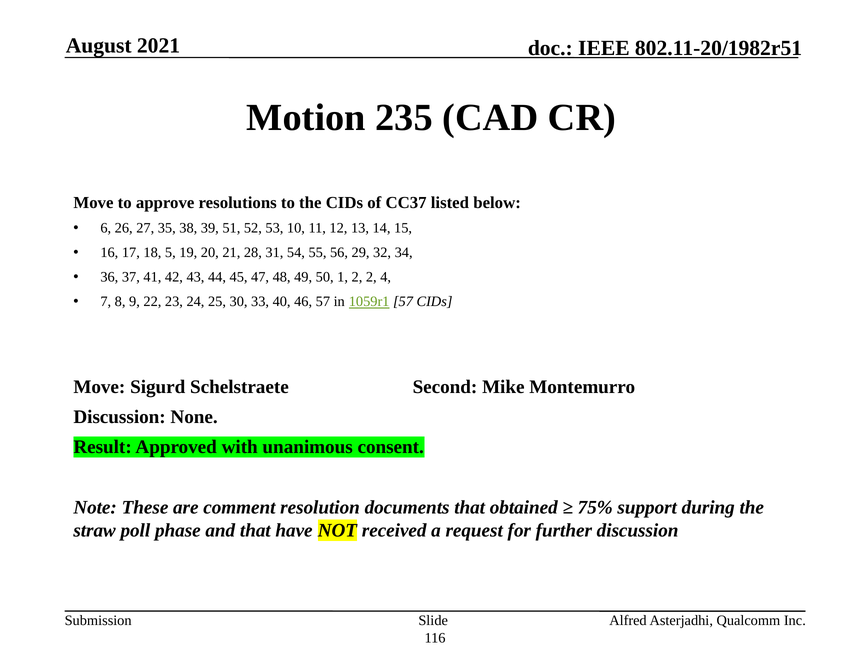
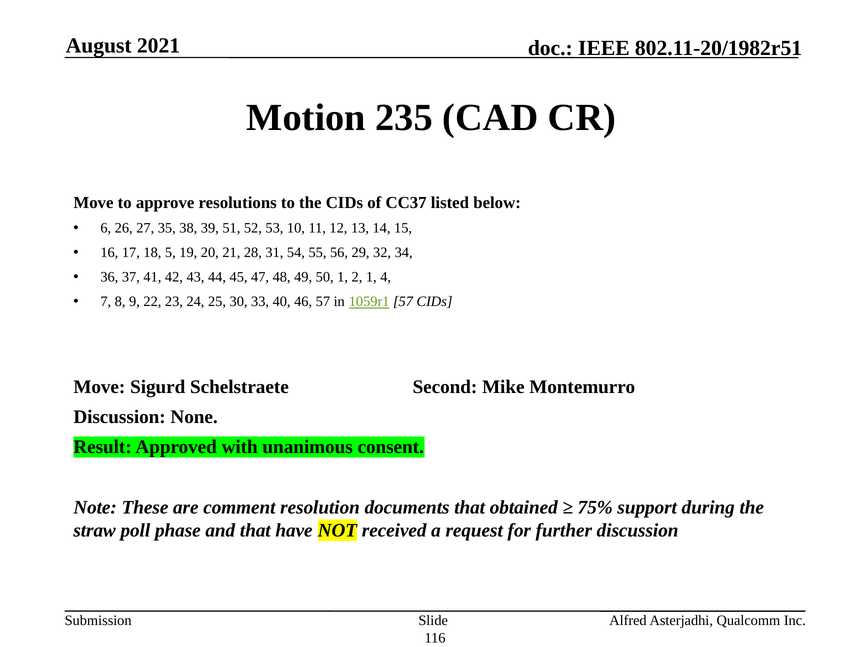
2 2: 2 -> 1
